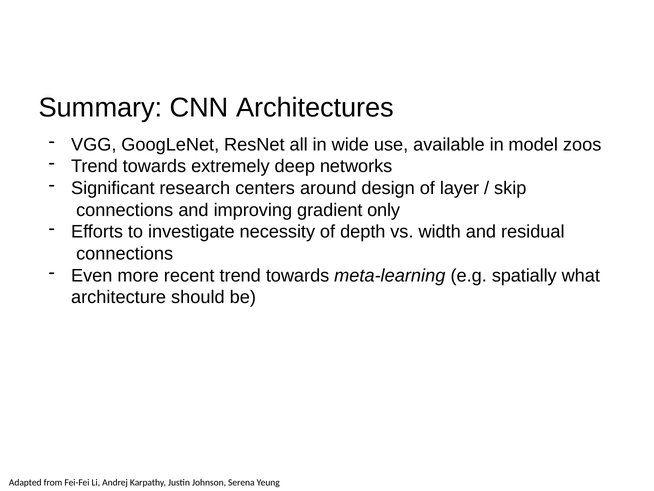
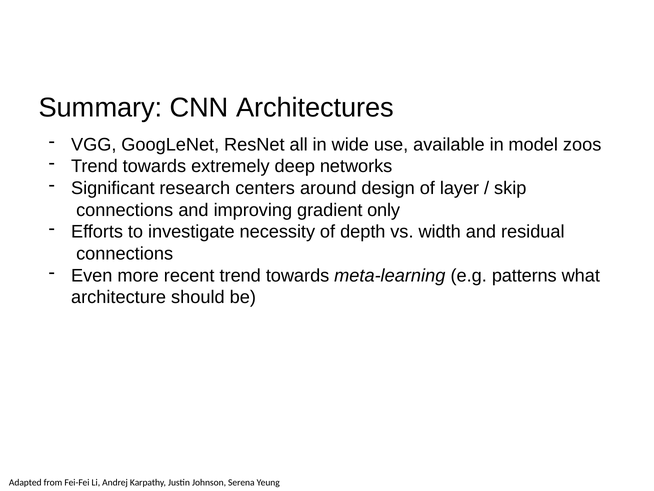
spatially: spatially -> patterns
